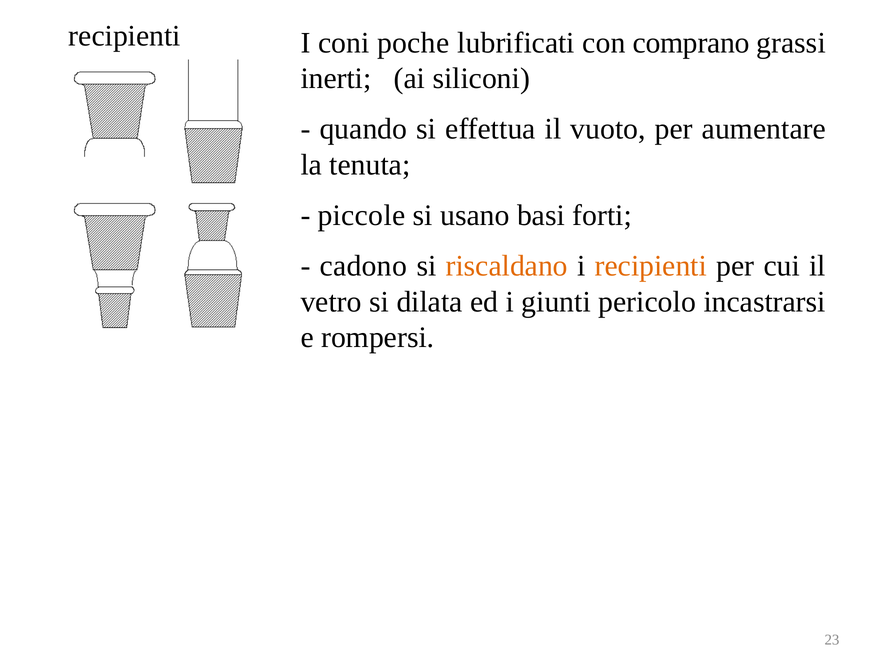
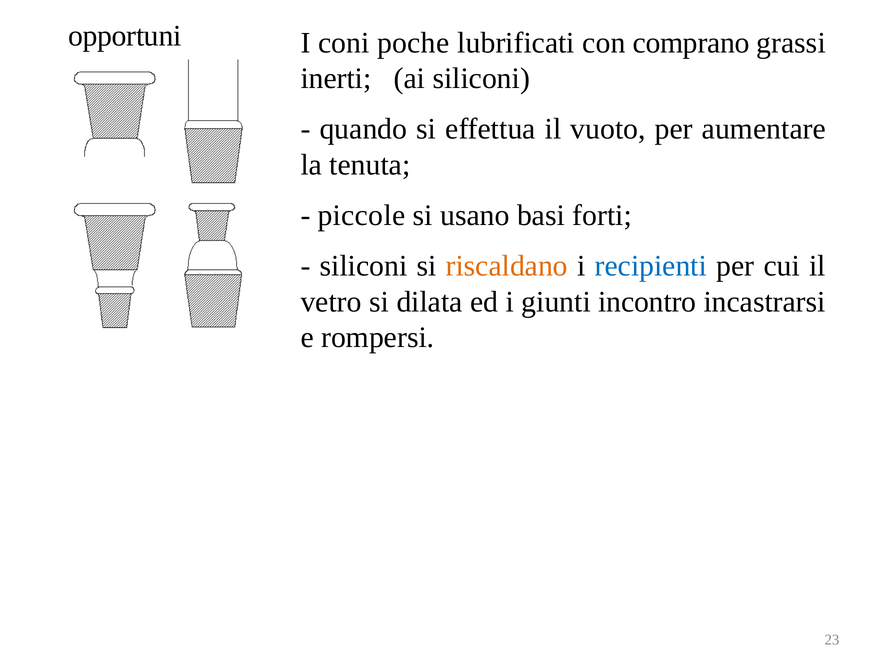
recipienti at (125, 36): recipienti -> opportuni
cadono at (363, 266): cadono -> siliconi
recipienti at (651, 266) colour: orange -> blue
pericolo: pericolo -> incontro
